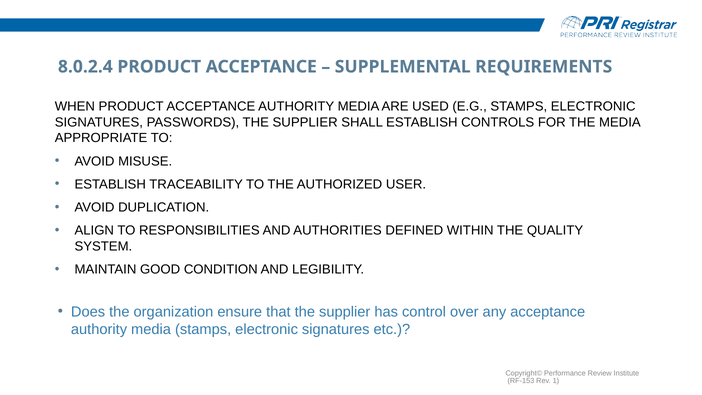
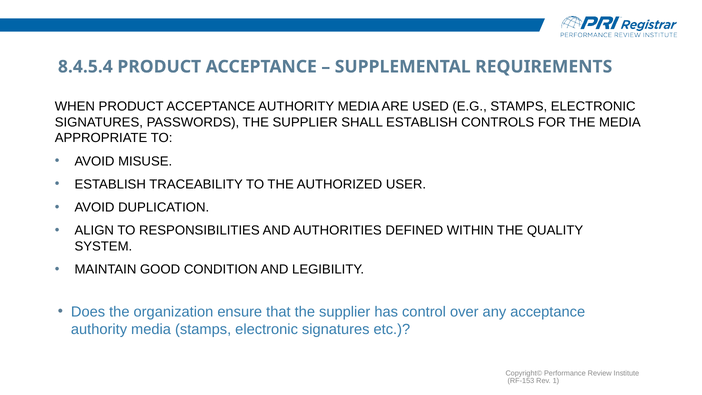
8.0.2.4: 8.0.2.4 -> 8.4.5.4
